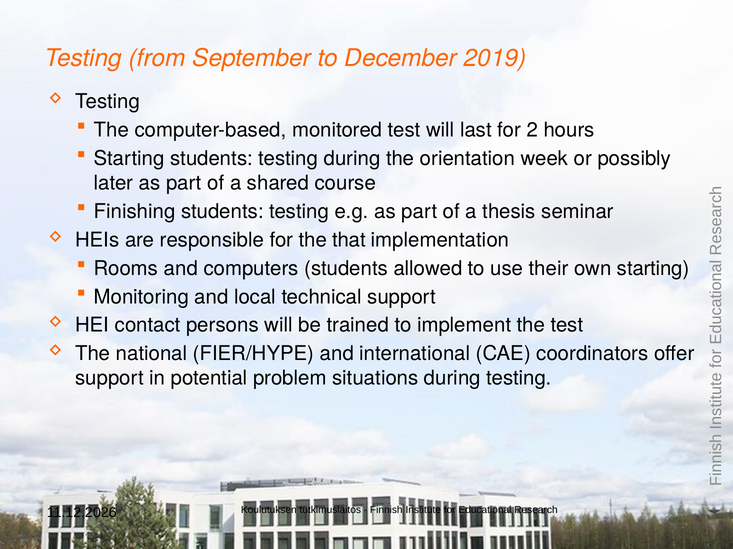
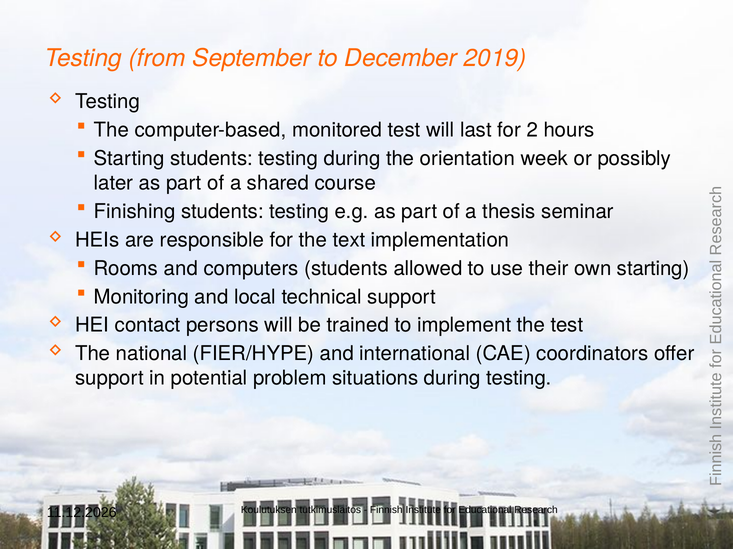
that: that -> text
